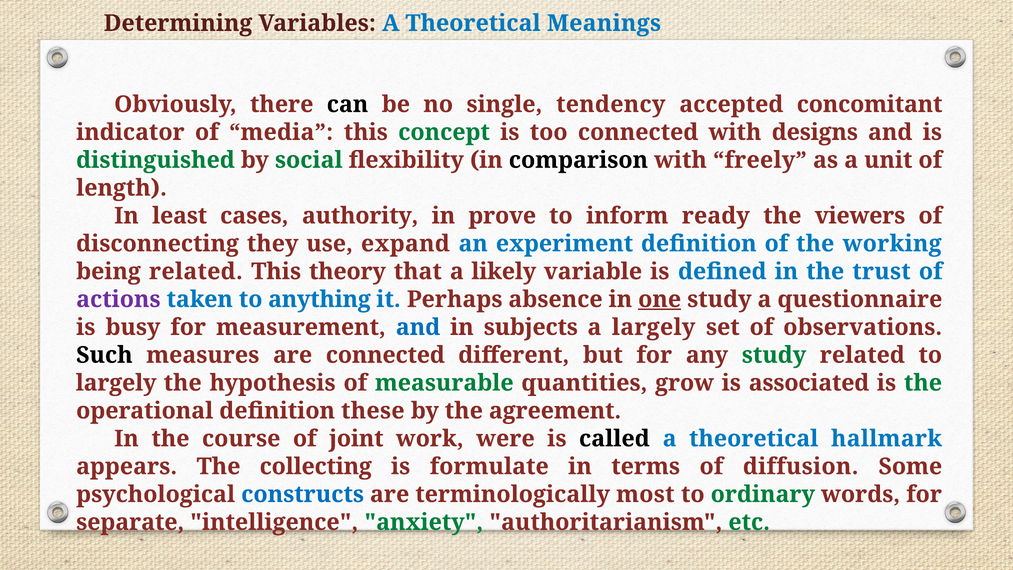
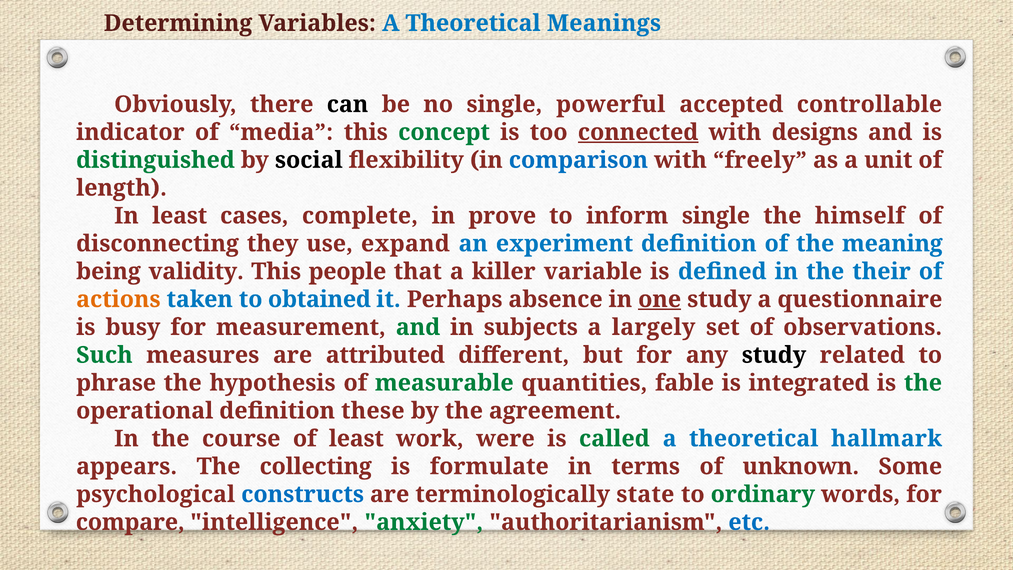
tendency: tendency -> powerful
concomitant: concomitant -> controllable
connected at (638, 132) underline: none -> present
social colour: green -> black
comparison colour: black -> blue
authority: authority -> complete
inform ready: ready -> single
viewers: viewers -> himself
working: working -> meaning
being related: related -> validity
theory: theory -> people
likely: likely -> killer
trust: trust -> their
actions colour: purple -> orange
anything: anything -> obtained
and at (418, 327) colour: blue -> green
Such colour: black -> green
are connected: connected -> attributed
study at (774, 355) colour: green -> black
largely at (116, 383): largely -> phrase
grow: grow -> fable
associated: associated -> integrated
of joint: joint -> least
called colour: black -> green
diffusion: diffusion -> unknown
most: most -> state
separate: separate -> compare
etc colour: green -> blue
